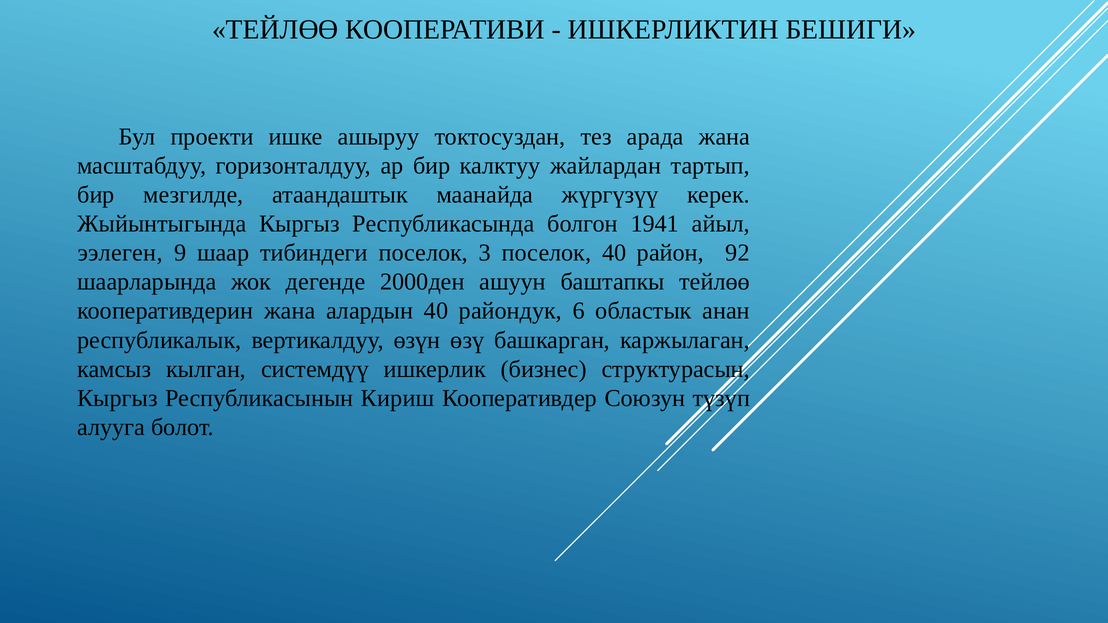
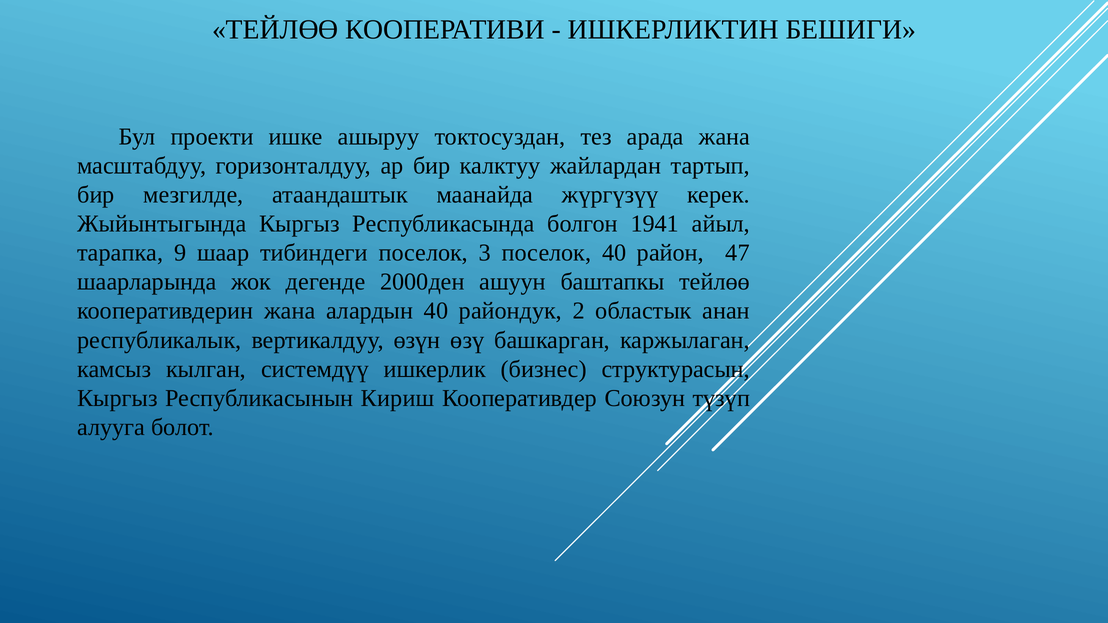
ээлеген: ээлеген -> тарапка
92: 92 -> 47
6: 6 -> 2
